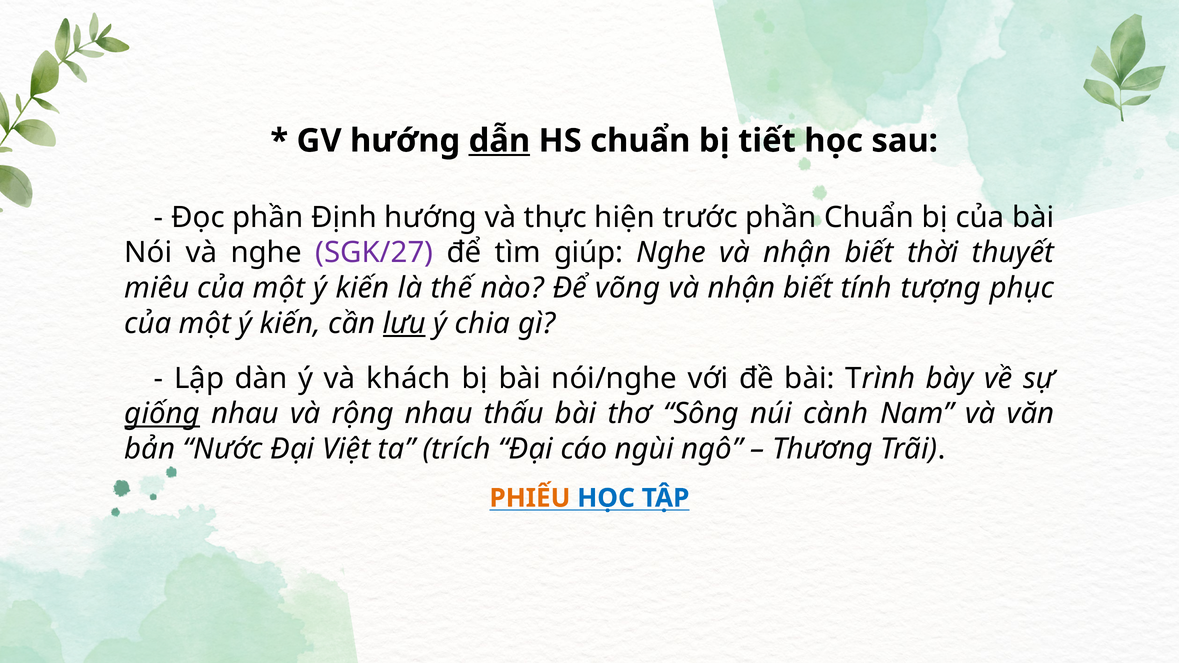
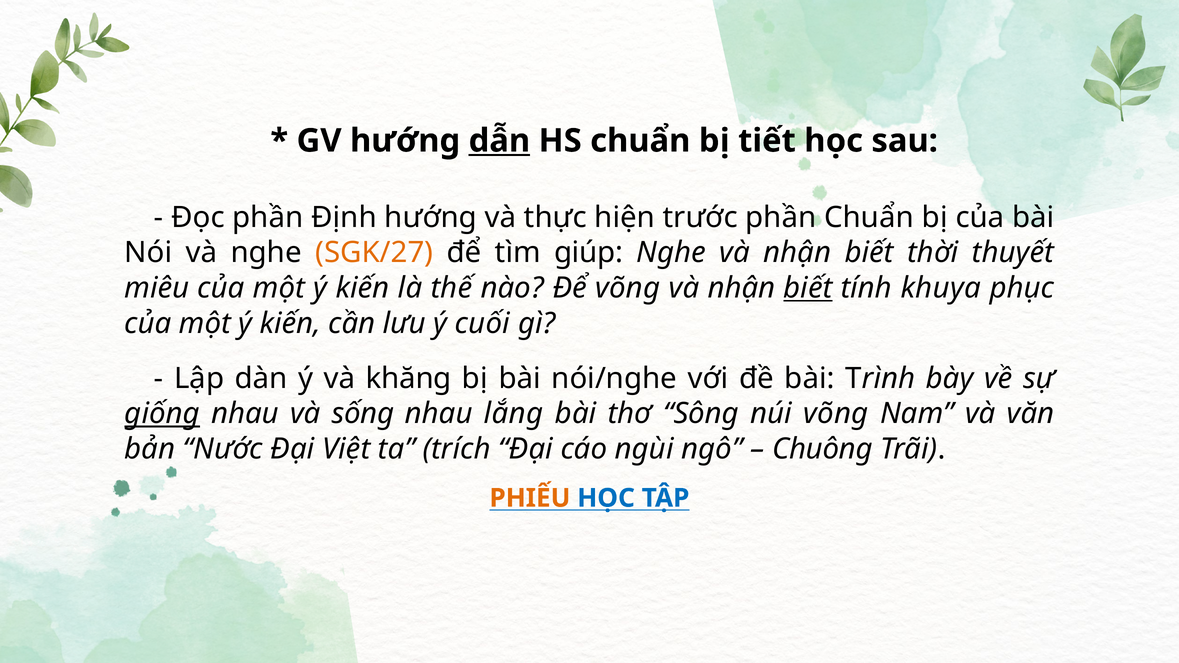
SGK/27 colour: purple -> orange
biết at (808, 288) underline: none -> present
tượng: tượng -> khuya
lưu underline: present -> none
chia: chia -> cuối
khách: khách -> khăng
rộng: rộng -> sống
thấu: thấu -> lắng
núi cành: cành -> võng
Thương: Thương -> Chuông
